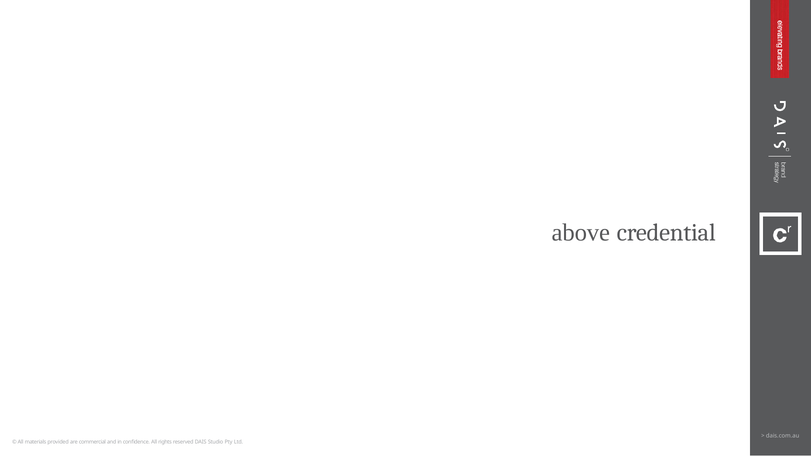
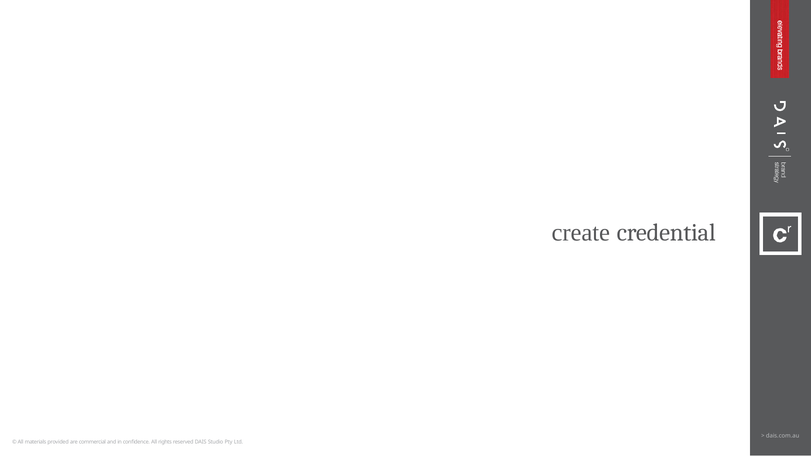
above: above -> create
